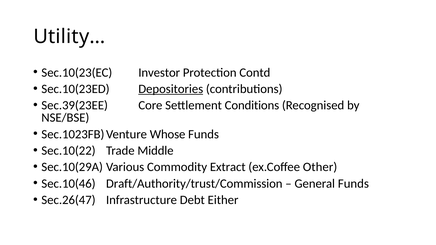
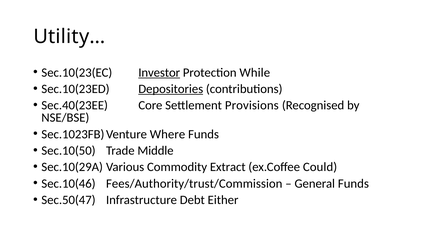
Investor underline: none -> present
Contd: Contd -> While
Sec.39(23EE: Sec.39(23EE -> Sec.40(23EE
Conditions: Conditions -> Provisions
Whose: Whose -> Where
Sec.10(22: Sec.10(22 -> Sec.10(50
Other: Other -> Could
Draft/Authority/trust/Commission: Draft/Authority/trust/Commission -> Fees/Authority/trust/Commission
Sec.26(47: Sec.26(47 -> Sec.50(47
